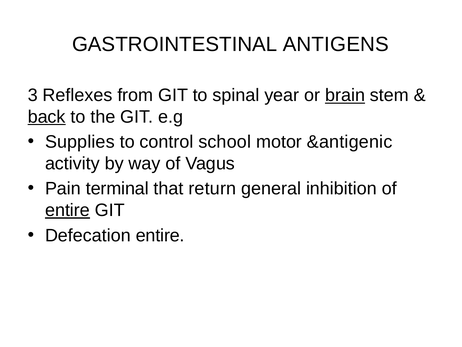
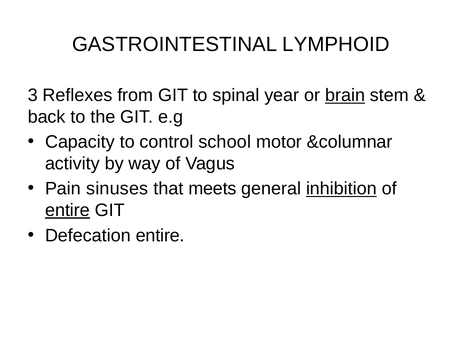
ANTIGENS: ANTIGENS -> LYMPHOID
back underline: present -> none
Supplies: Supplies -> Capacity
&antigenic: &antigenic -> &columnar
terminal: terminal -> sinuses
return: return -> meets
inhibition underline: none -> present
